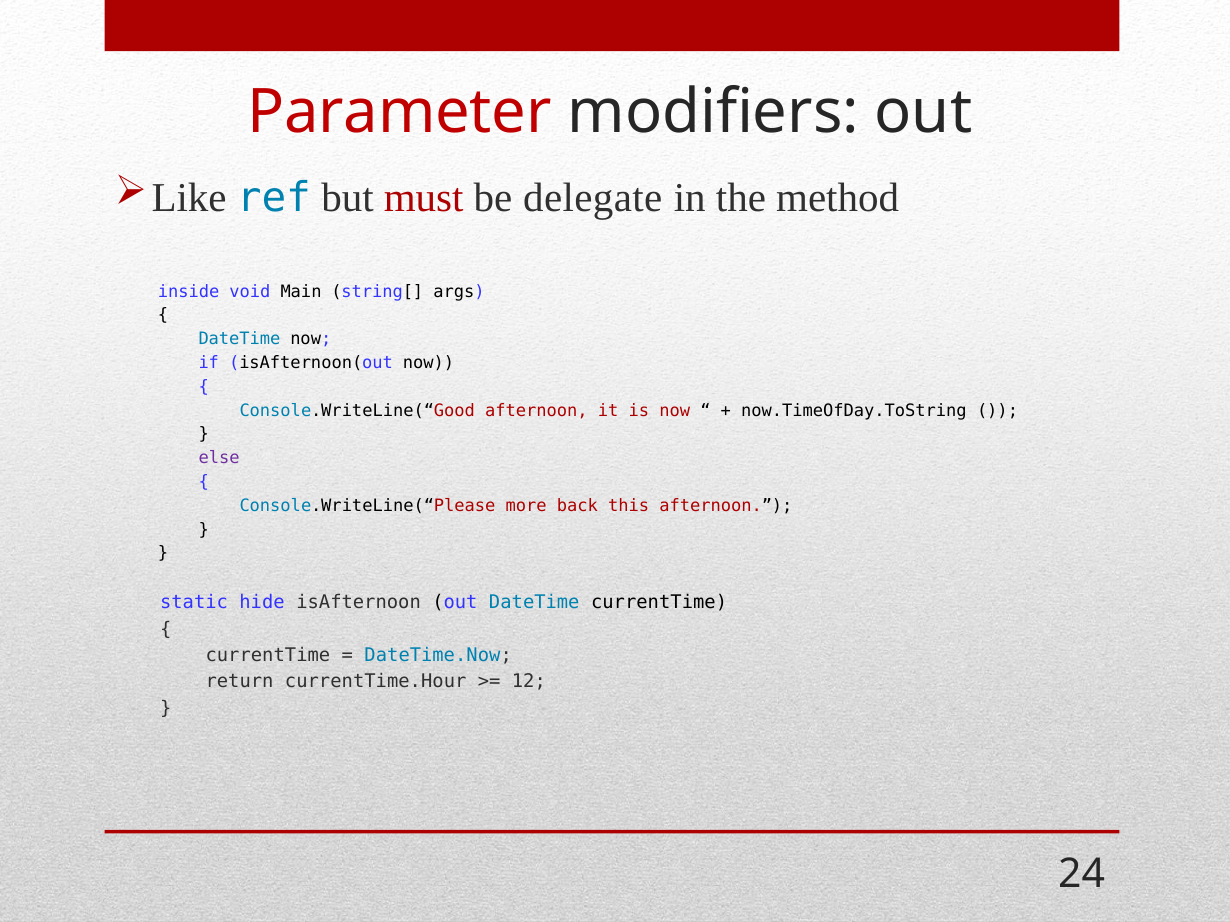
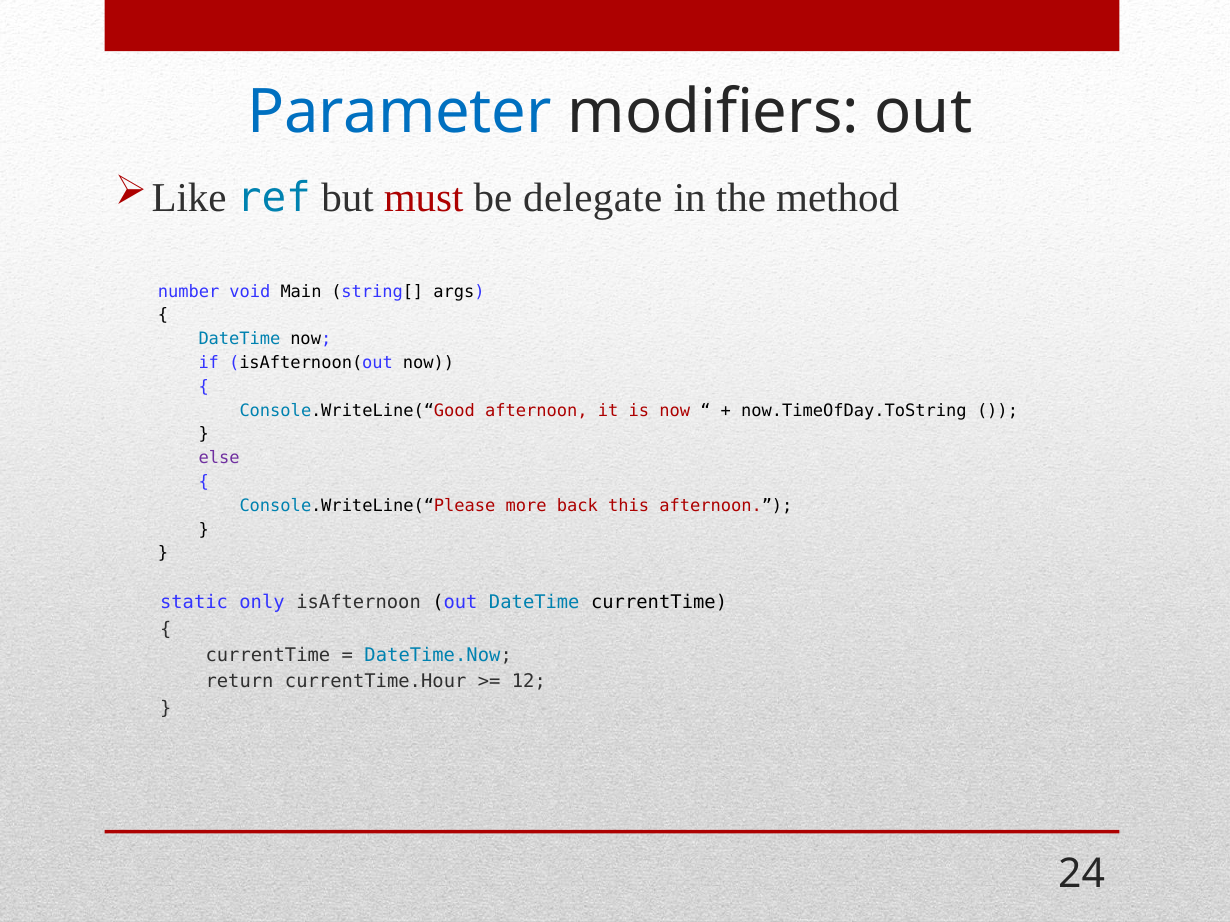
Parameter colour: red -> blue
inside: inside -> number
hide: hide -> only
